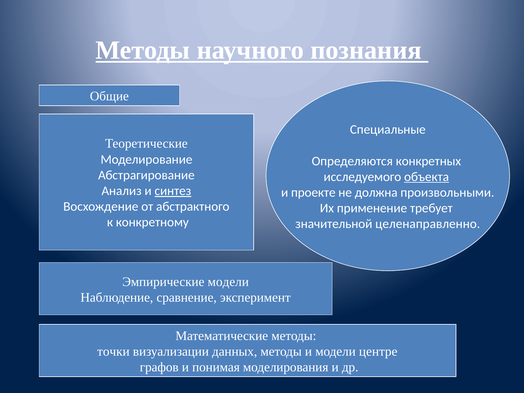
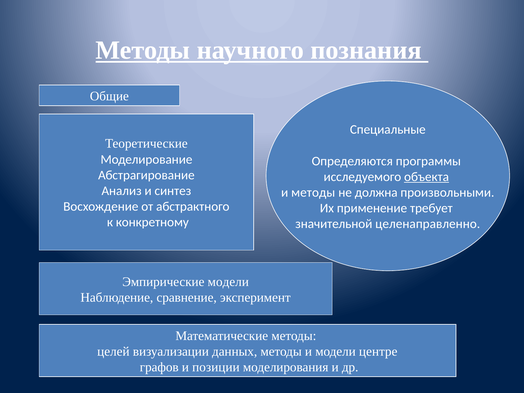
конкретных: конкретных -> программы
синтез underline: present -> none
и проекте: проекте -> методы
точки: точки -> целей
понимая: понимая -> позиции
